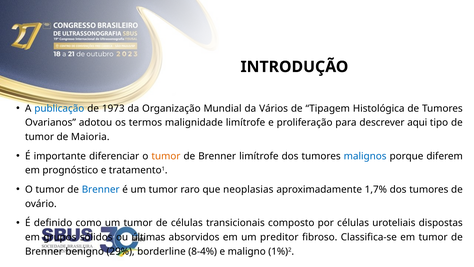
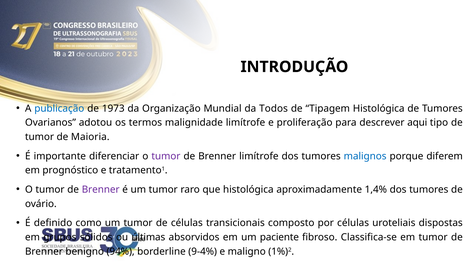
Vários: Vários -> Todos
tumor at (166, 156) colour: orange -> purple
Brenner at (101, 189) colour: blue -> purple
que neoplasias: neoplasias -> histológica
1,7%: 1,7% -> 1,4%
preditor: preditor -> paciente
29%: 29% -> 94%
8-4%: 8-4% -> 9-4%
